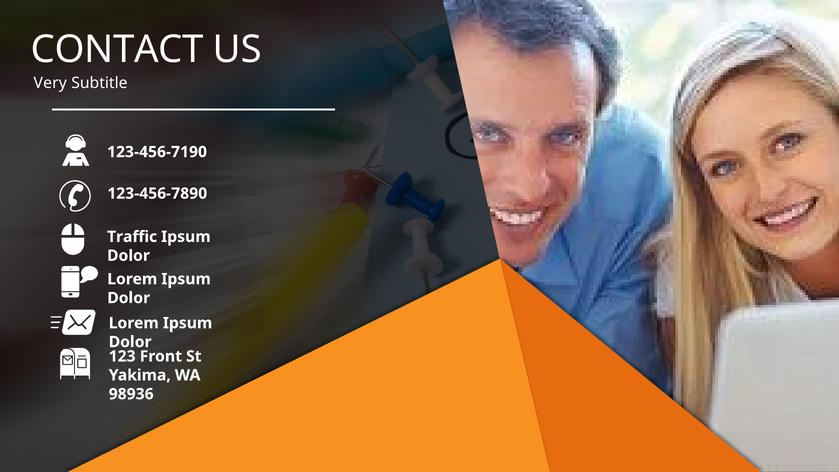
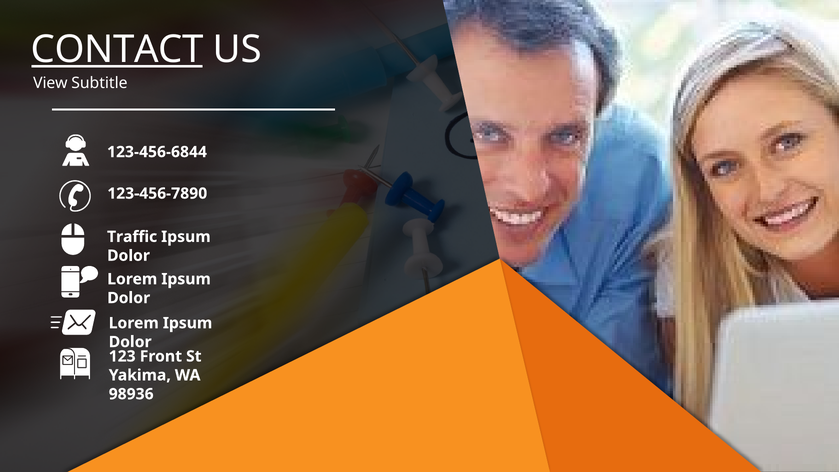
CONTACT underline: none -> present
Very: Very -> View
123-456-7190: 123-456-7190 -> 123-456-6844
